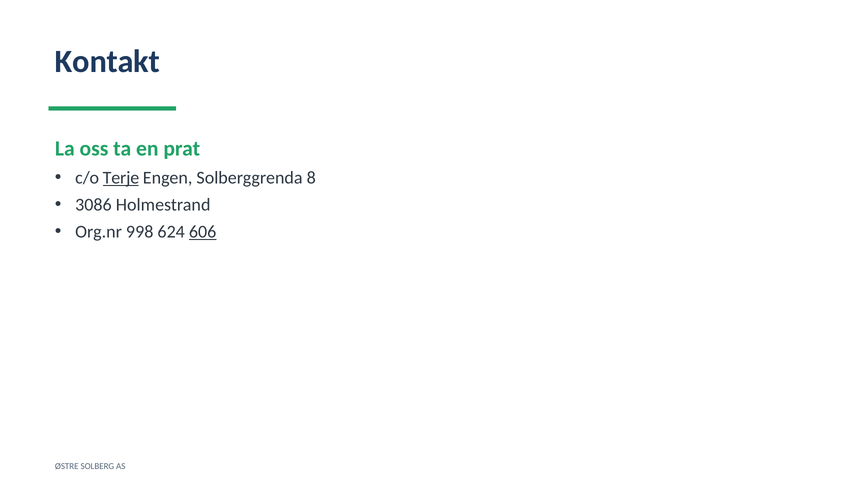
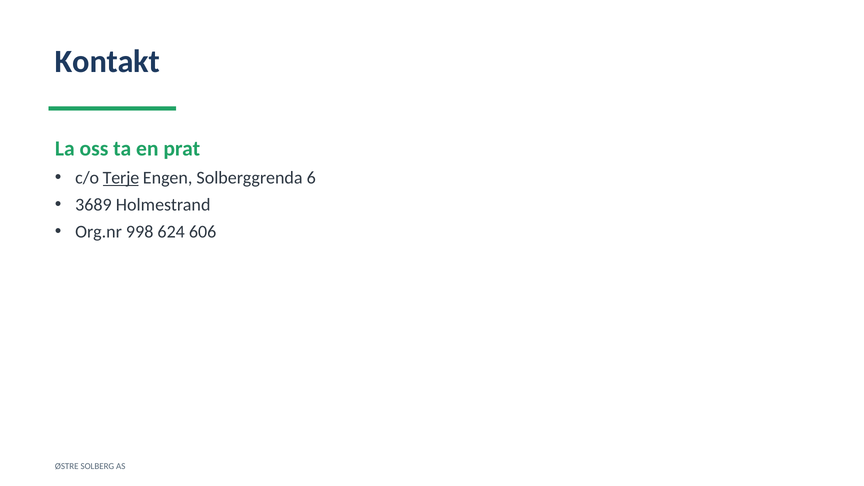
8: 8 -> 6
3086: 3086 -> 3689
606 underline: present -> none
